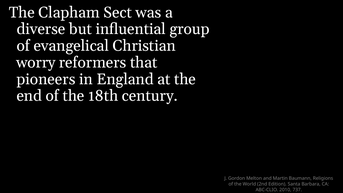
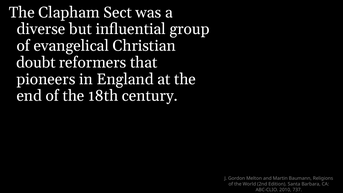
worry: worry -> doubt
